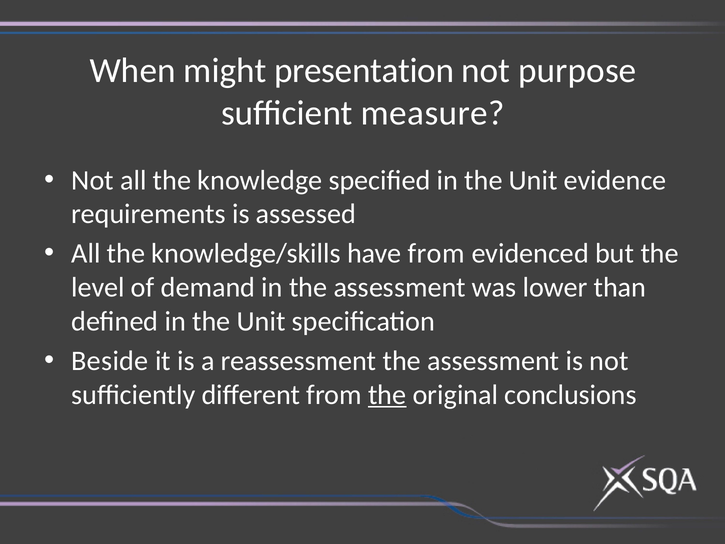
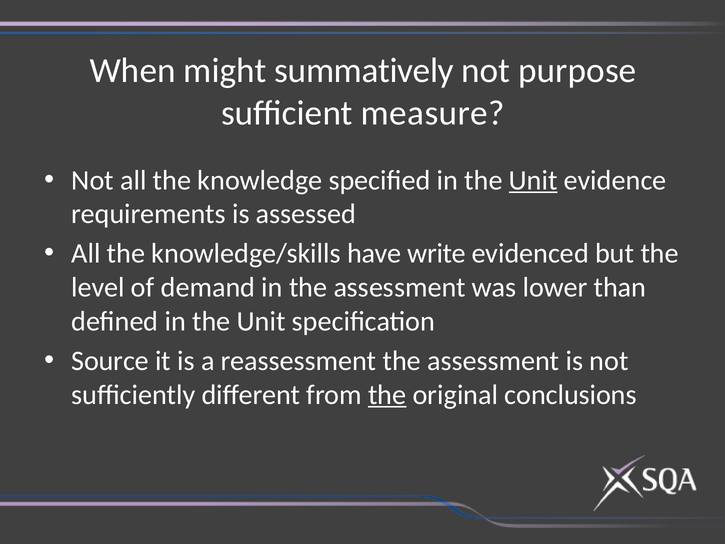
presentation: presentation -> summatively
Unit at (533, 180) underline: none -> present
have from: from -> write
Beside: Beside -> Source
